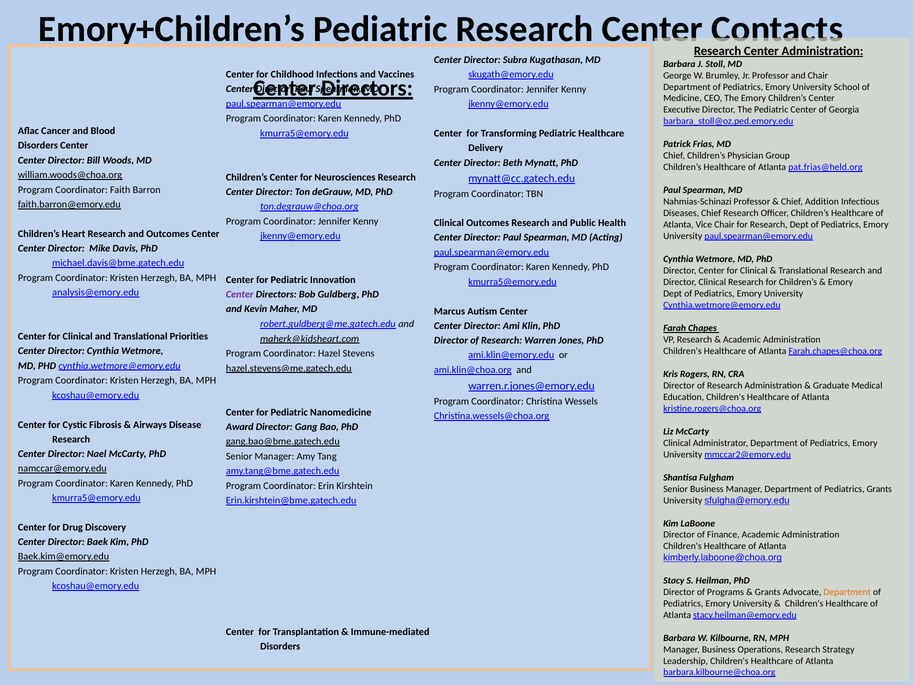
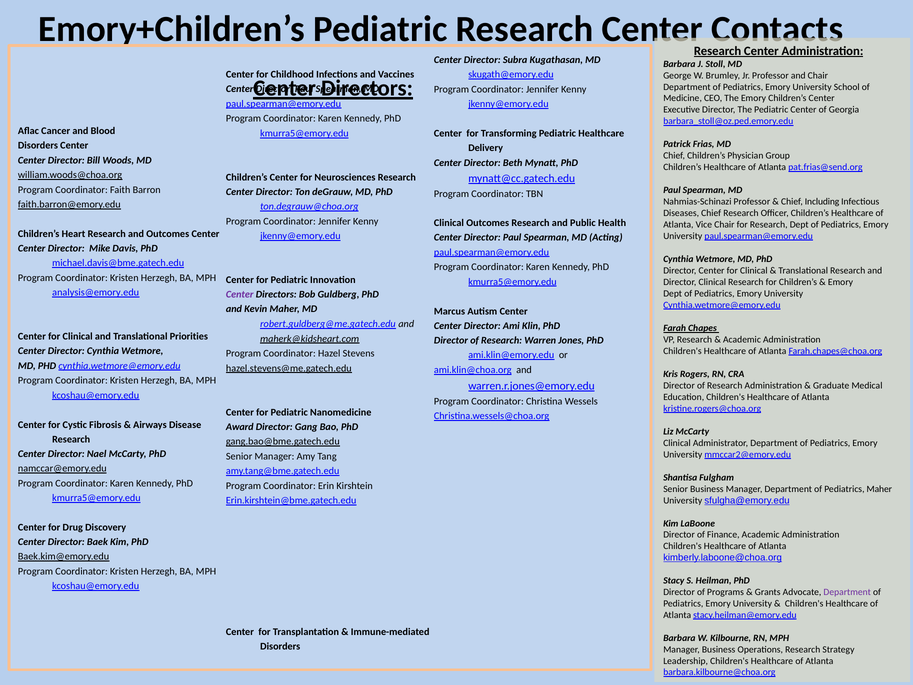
pat.frias@held.org: pat.frias@held.org -> pat.frias@send.org
Addition: Addition -> Including
Pediatrics Grants: Grants -> Maher
Department at (847, 592) colour: orange -> purple
